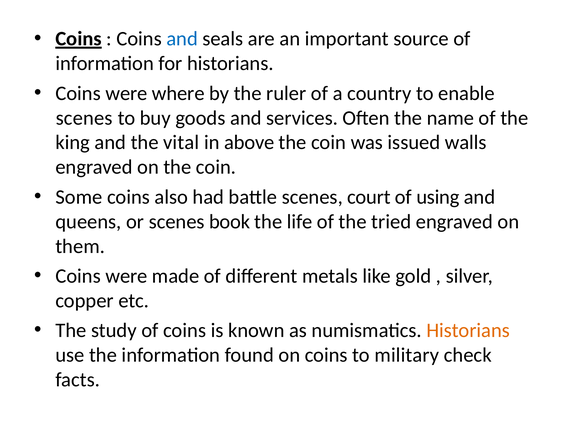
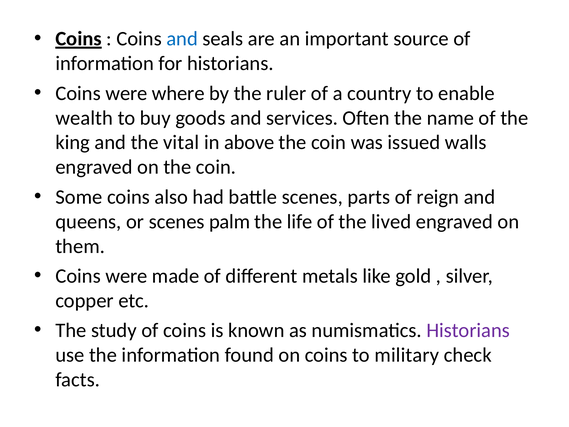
scenes at (84, 118): scenes -> wealth
court: court -> parts
using: using -> reign
book: book -> palm
tried: tried -> lived
Historians at (468, 330) colour: orange -> purple
